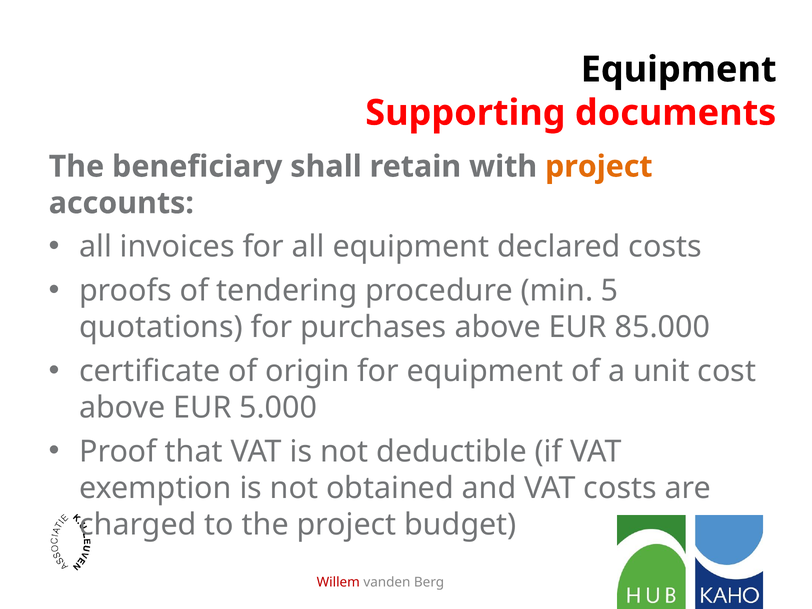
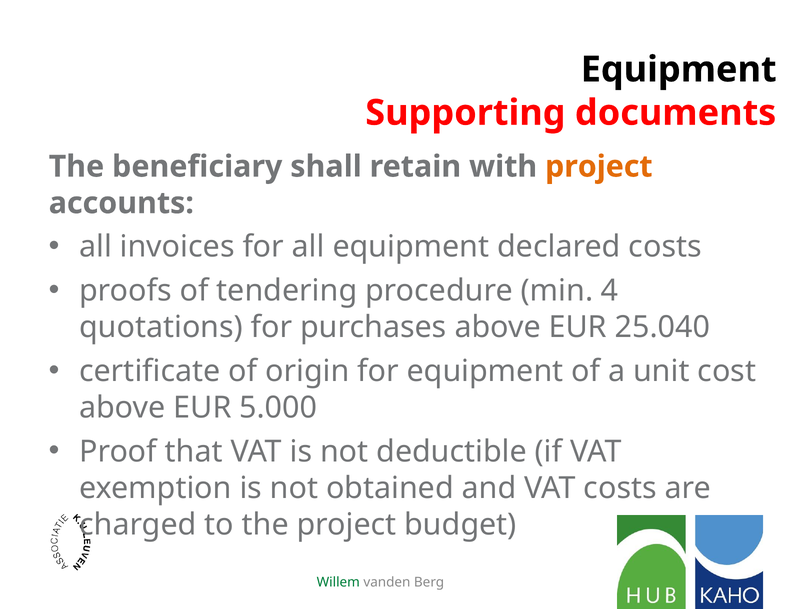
5: 5 -> 4
85.000: 85.000 -> 25.040
Willem colour: red -> green
